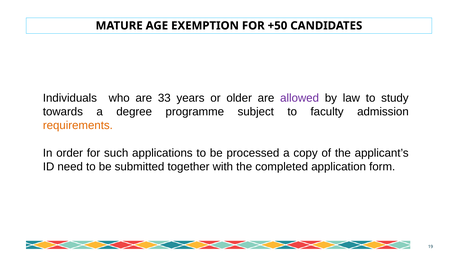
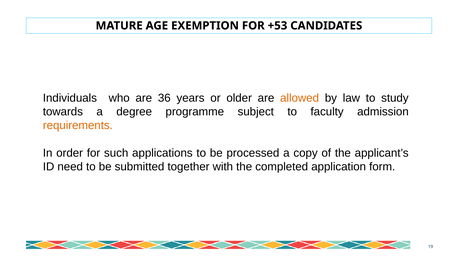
+50: +50 -> +53
33: 33 -> 36
allowed colour: purple -> orange
